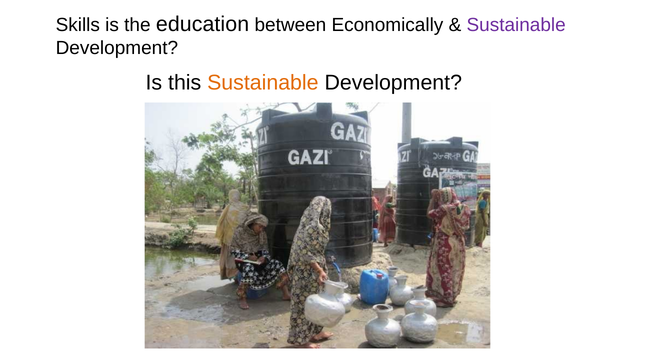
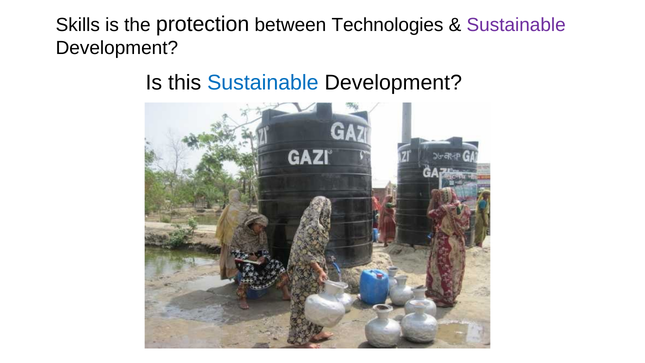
education: education -> protection
Economically: Economically -> Technologies
Sustainable at (263, 83) colour: orange -> blue
